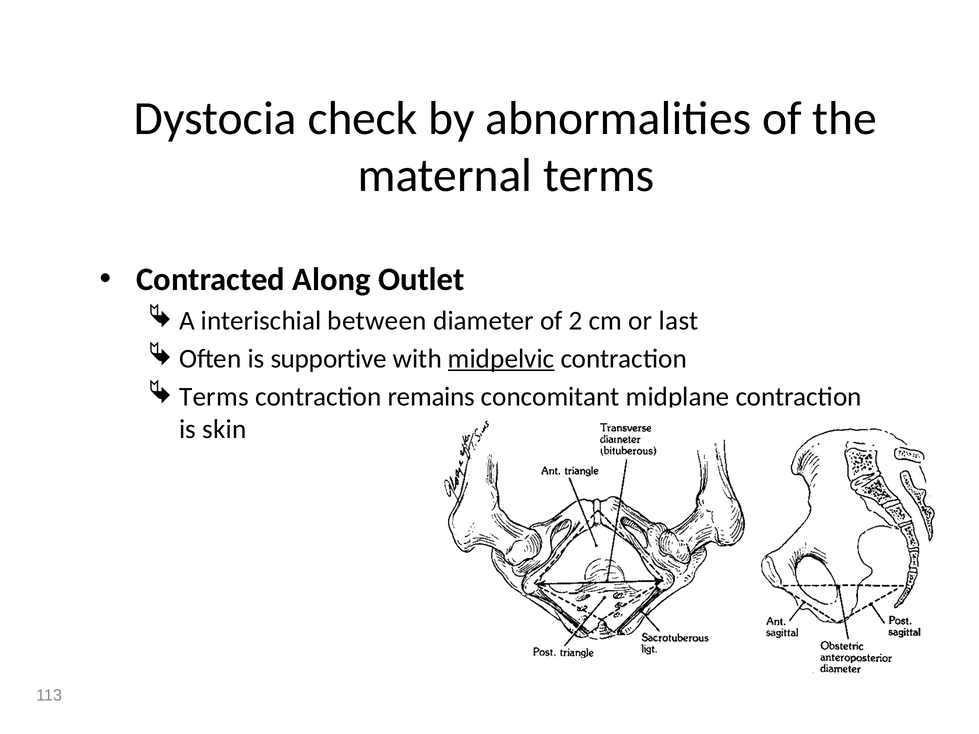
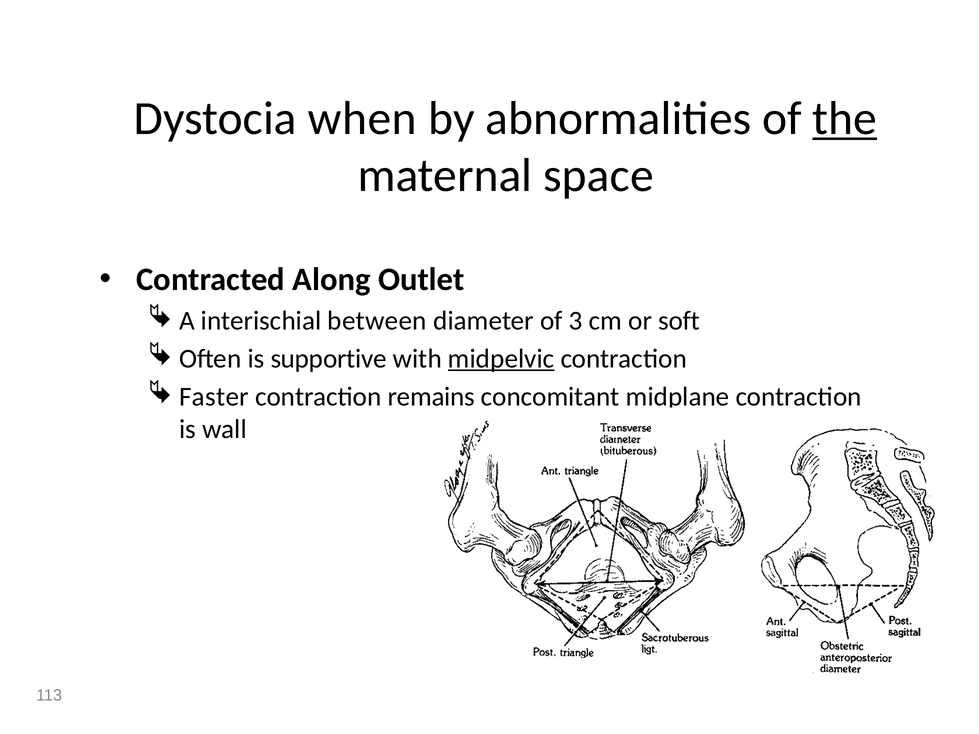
check: check -> when
the underline: none -> present
maternal terms: terms -> space
2: 2 -> 3
last: last -> soft
Terms at (214, 397): Terms -> Faster
skin: skin -> wall
